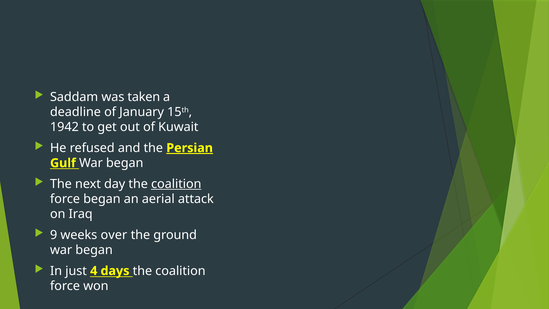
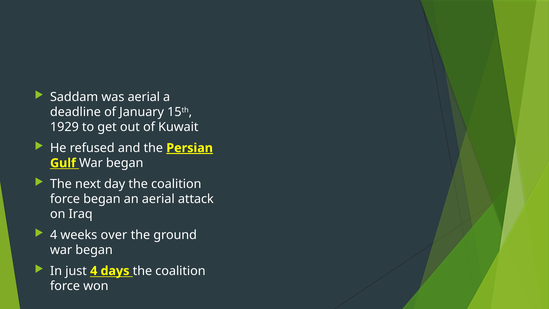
was taken: taken -> aerial
1942: 1942 -> 1929
coalition at (176, 184) underline: present -> none
9 at (54, 235): 9 -> 4
